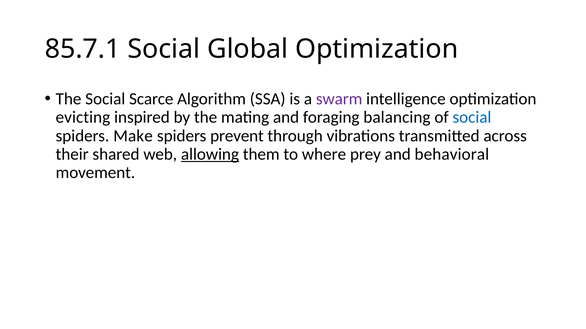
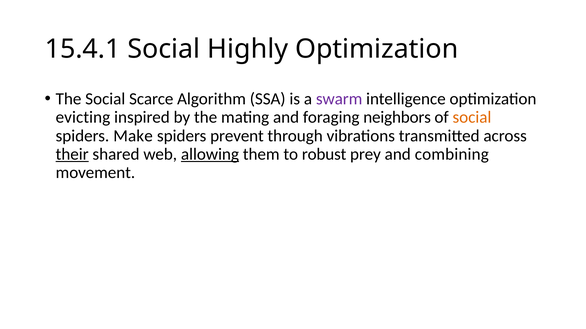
85.7.1: 85.7.1 -> 15.4.1
Global: Global -> Highly
balancing: balancing -> neighbors
social at (472, 118) colour: blue -> orange
their underline: none -> present
where: where -> robust
behavioral: behavioral -> combining
